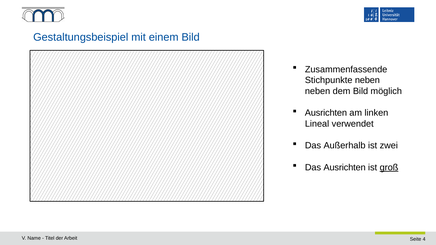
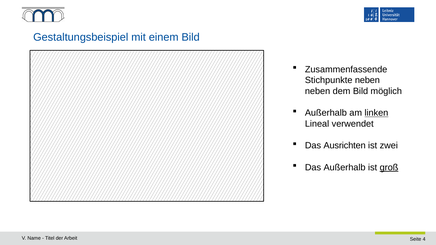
Ausrichten at (326, 113): Ausrichten -> Außerhalb
linken underline: none -> present
Außerhalb: Außerhalb -> Ausrichten
Das Ausrichten: Ausrichten -> Außerhalb
